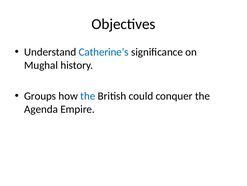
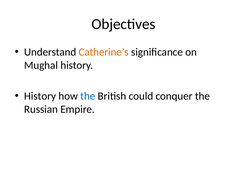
Catherine’s colour: blue -> orange
Groups at (40, 96): Groups -> History
Agenda: Agenda -> Russian
